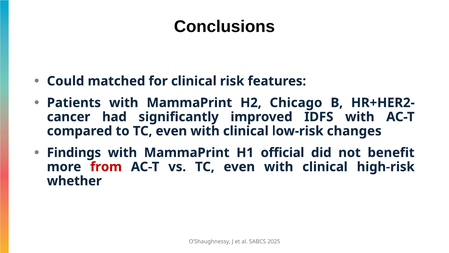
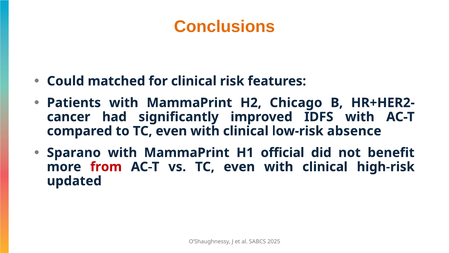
Conclusions colour: black -> orange
changes: changes -> absence
Findings: Findings -> Sparano
whether: whether -> updated
